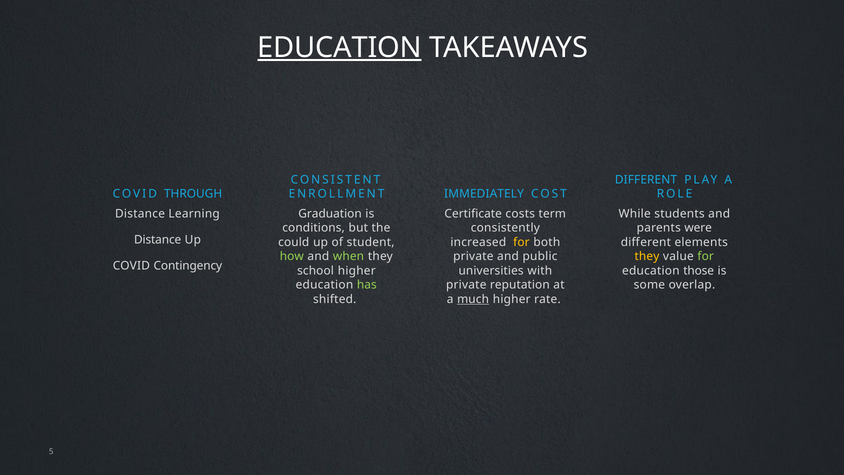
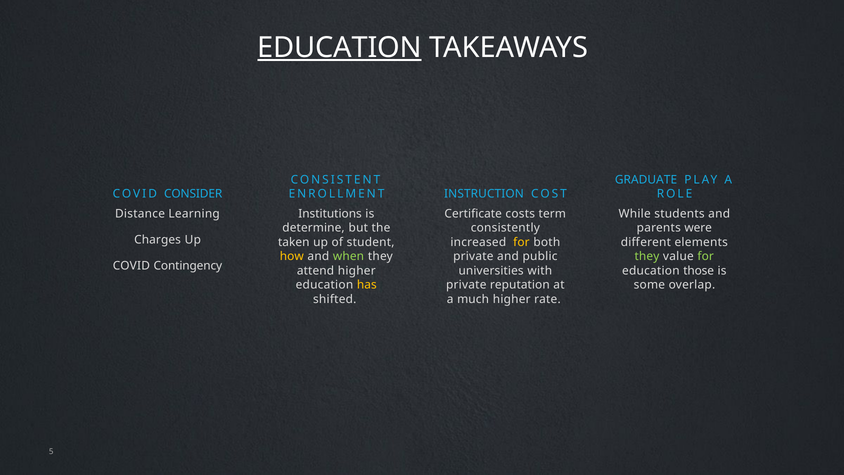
DIFFERENT at (646, 180): DIFFERENT -> GRADUATE
THROUGH: THROUGH -> CONSIDER
IMMEDIATELY: IMMEDIATELY -> INSTRUCTION
Graduation: Graduation -> Institutions
conditions: conditions -> determine
Distance at (158, 240): Distance -> Charges
could: could -> taken
how colour: light green -> yellow
they at (647, 256) colour: yellow -> light green
school: school -> attend
has colour: light green -> yellow
much underline: present -> none
